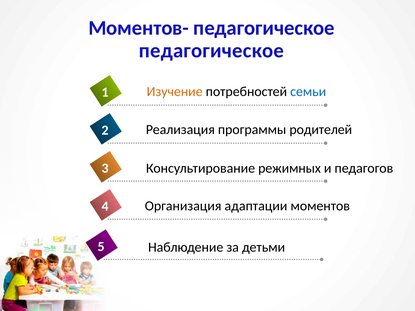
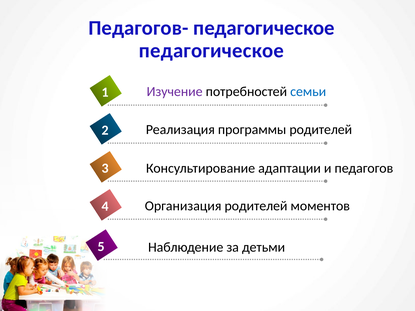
Моментов-: Моментов- -> Педагогов-
Изучение colour: orange -> purple
режимных: режимных -> адаптации
Организация адаптации: адаптации -> родителей
